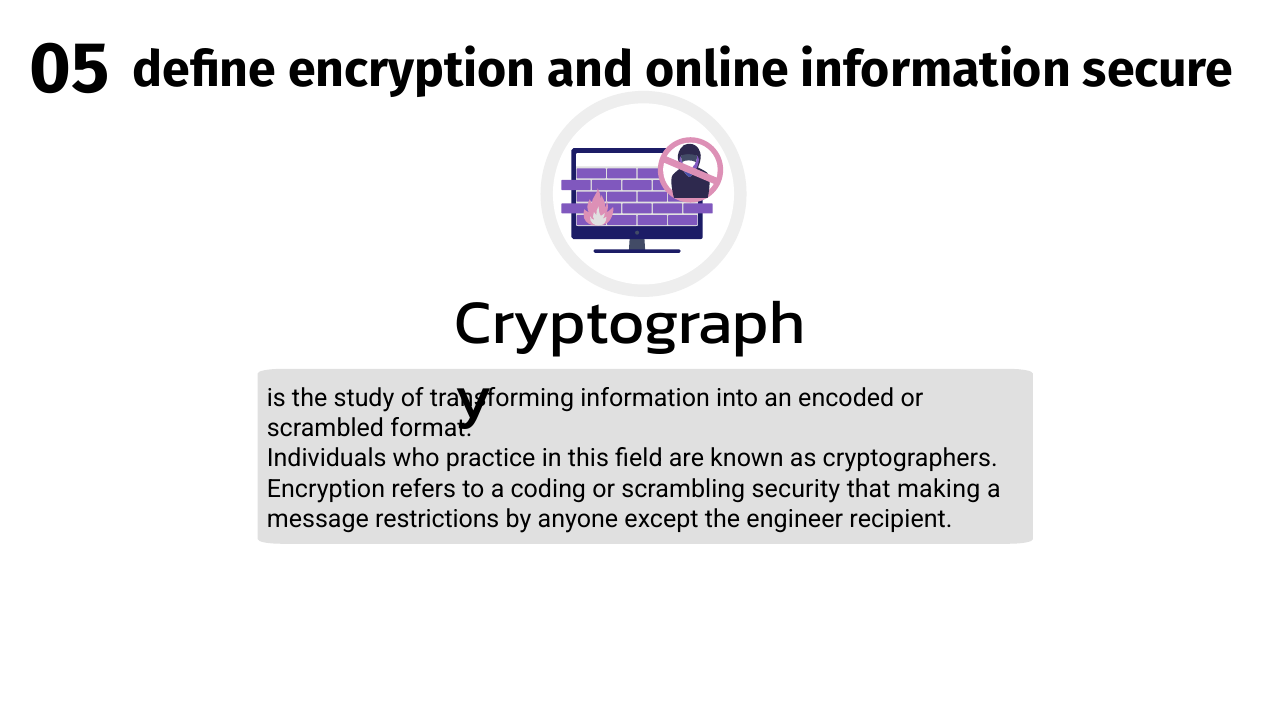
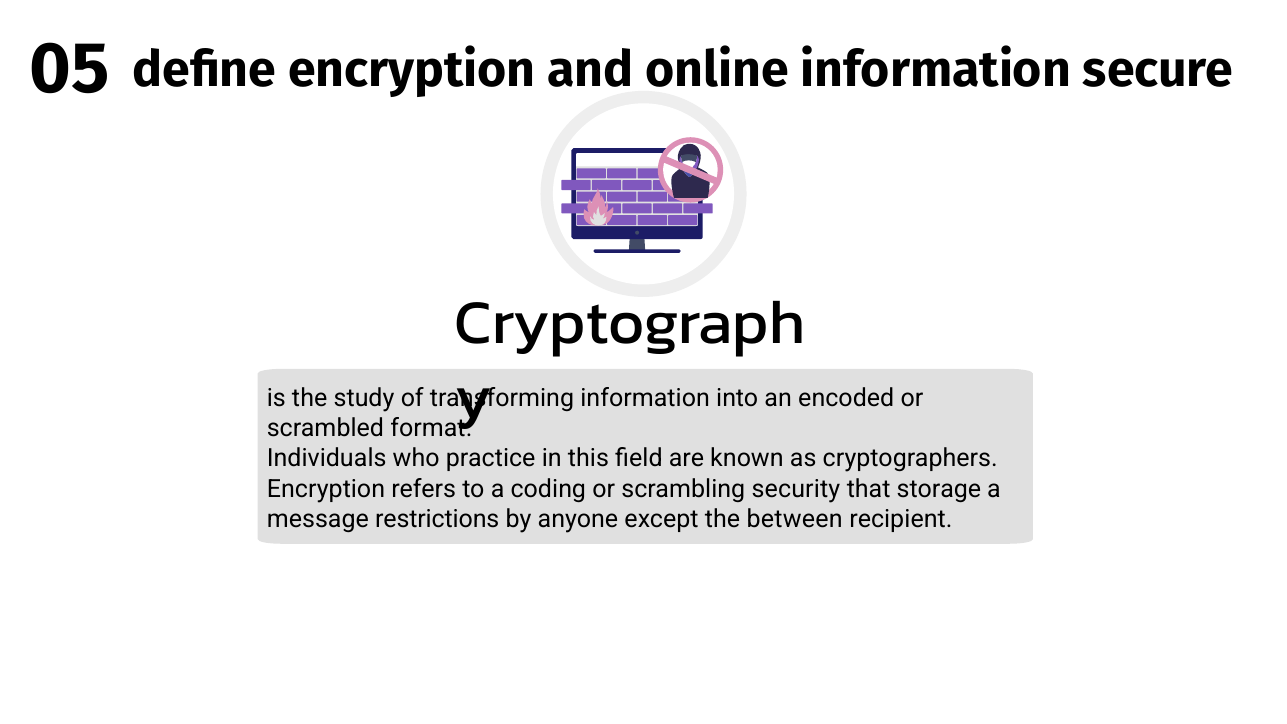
making: making -> storage
engineer: engineer -> between
